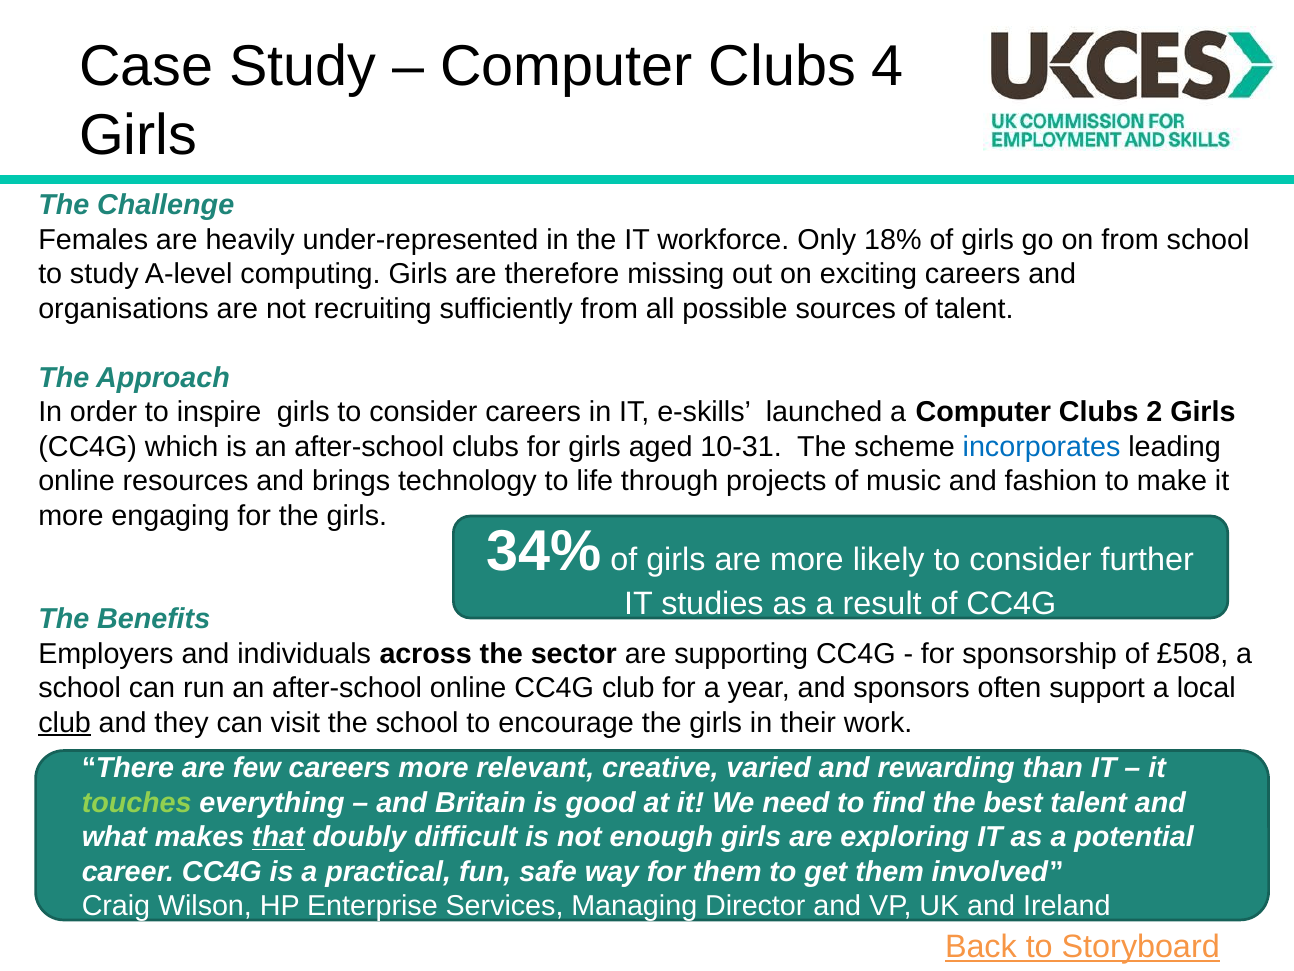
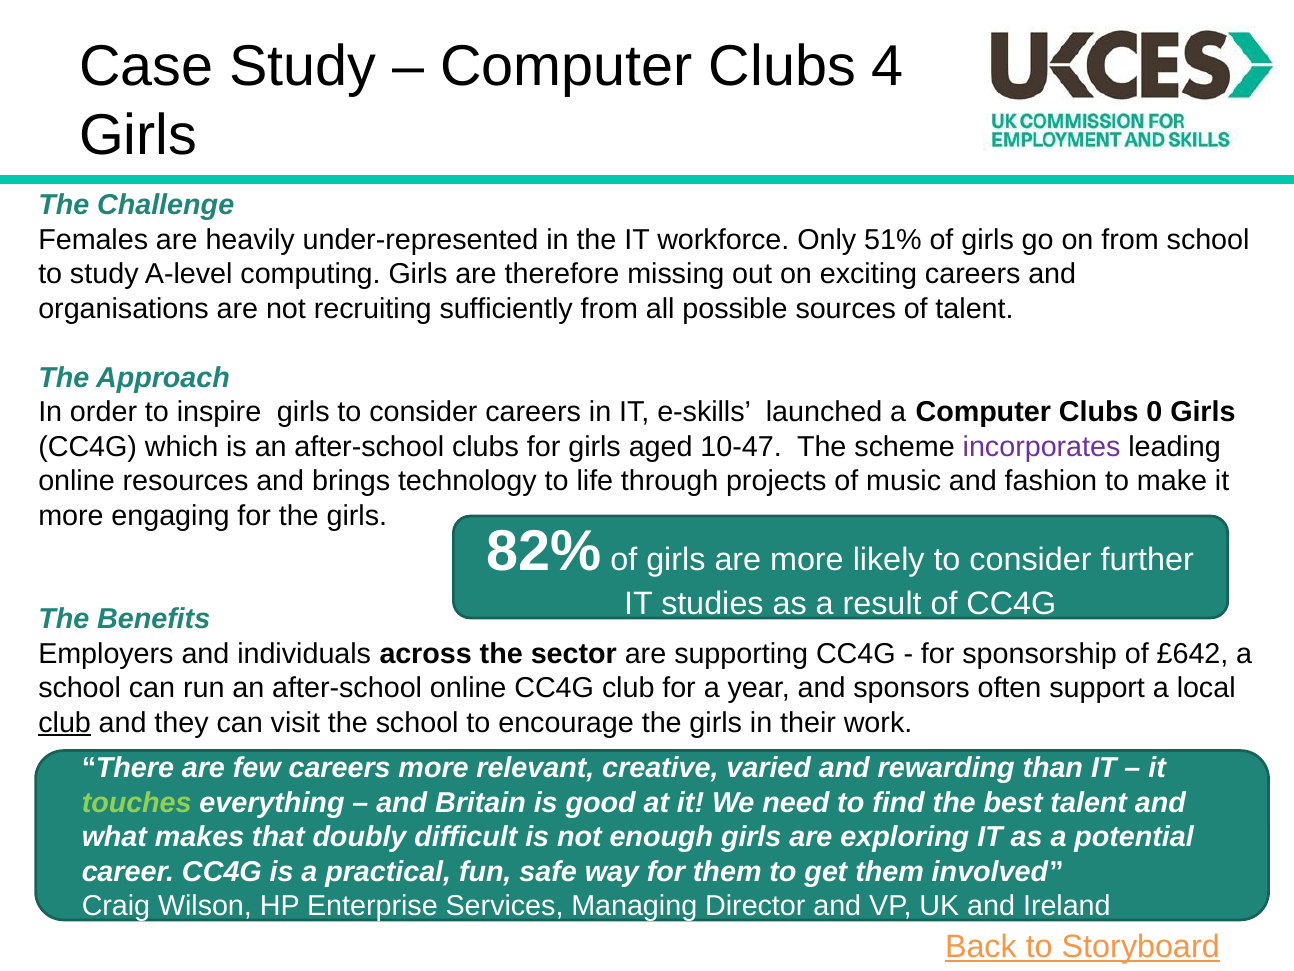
18%: 18% -> 51%
2: 2 -> 0
10-31: 10-31 -> 10-47
incorporates colour: blue -> purple
34%: 34% -> 82%
£508: £508 -> £642
that underline: present -> none
